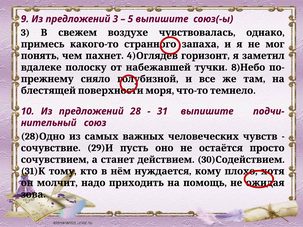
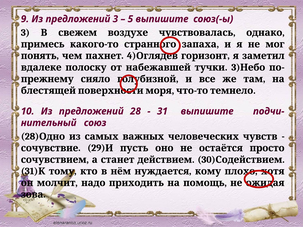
8 at (236, 67): 8 -> 3
